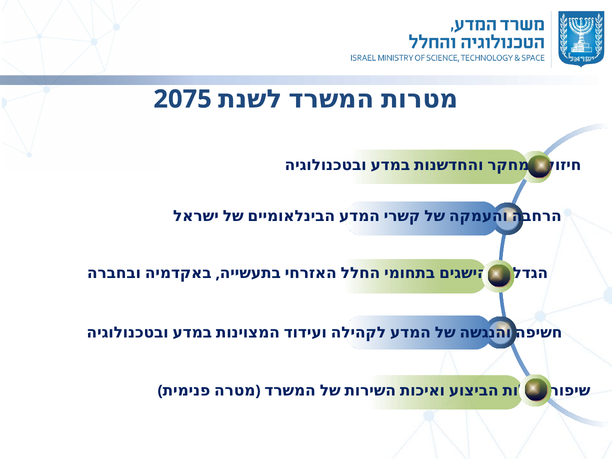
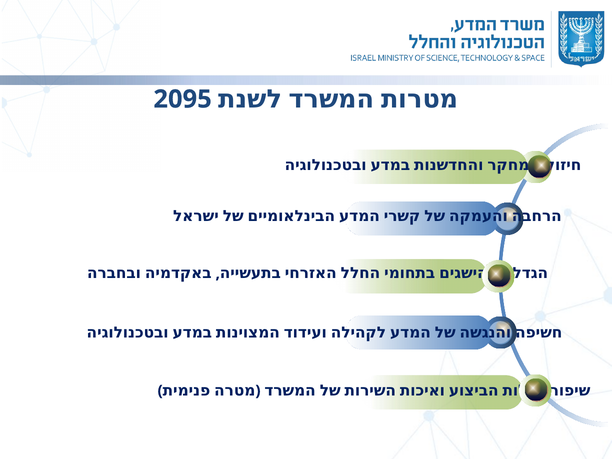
2075: 2075 -> 2095
